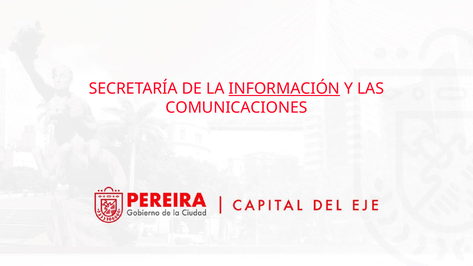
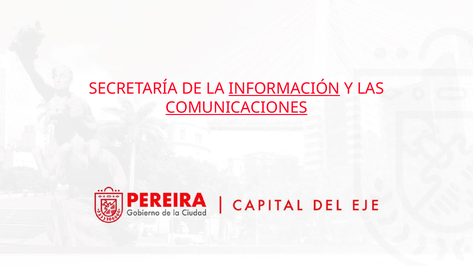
COMUNICACIONES underline: none -> present
